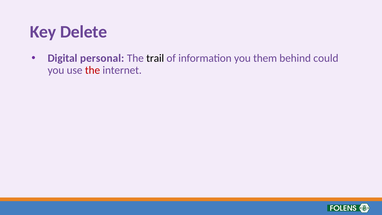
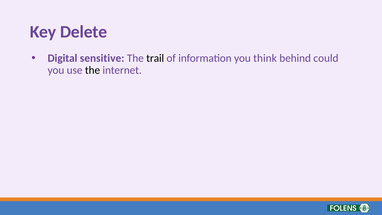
personal: personal -> sensitive
them: them -> think
the at (93, 70) colour: red -> black
